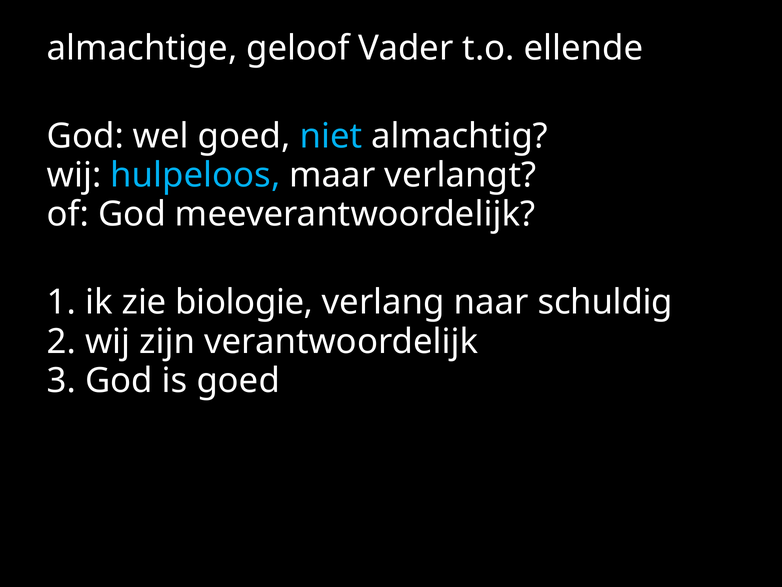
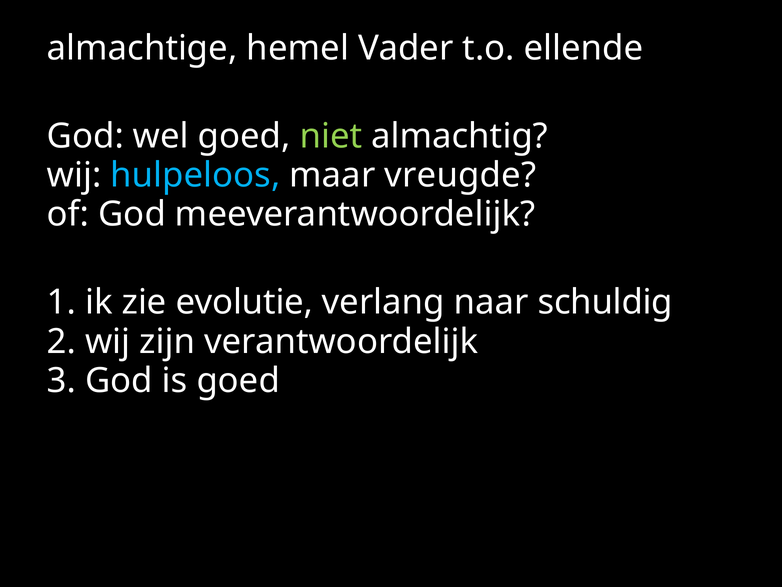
geloof: geloof -> hemel
niet colour: light blue -> light green
verlangt: verlangt -> vreugde
biologie: biologie -> evolutie
